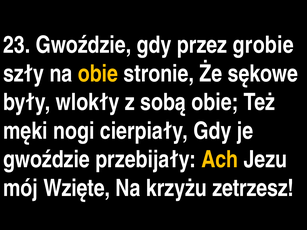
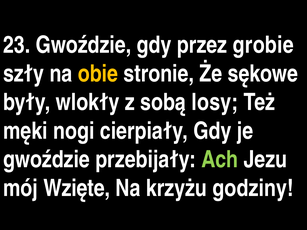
sobą obie: obie -> losy
Ach colour: yellow -> light green
zetrzesz: zetrzesz -> godziny
